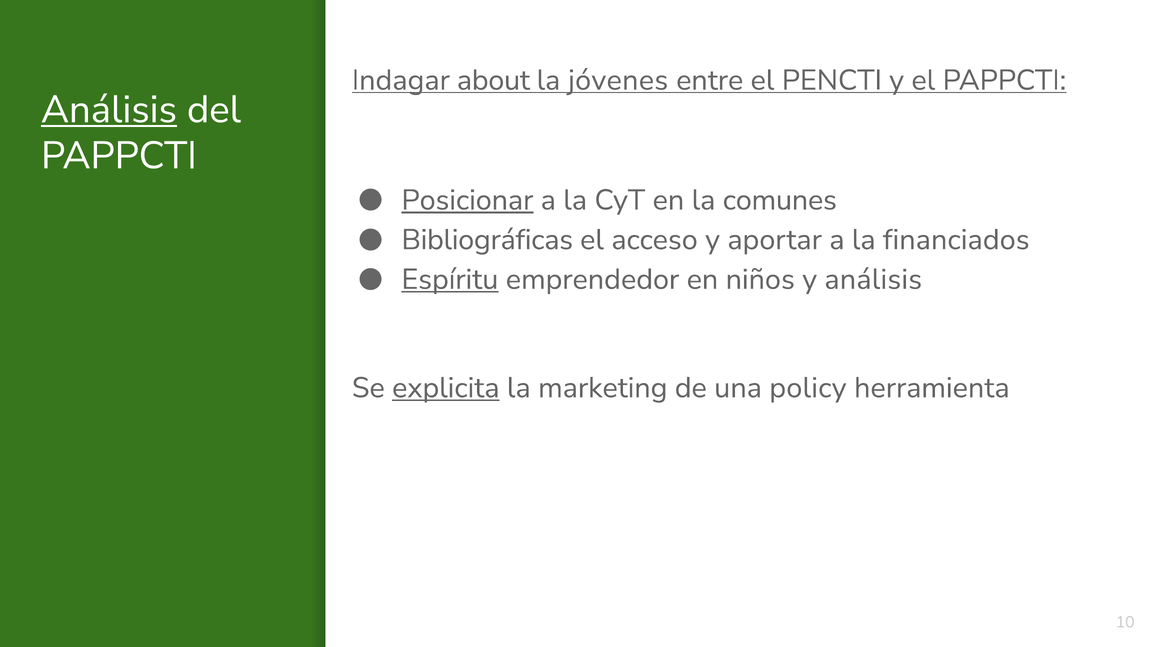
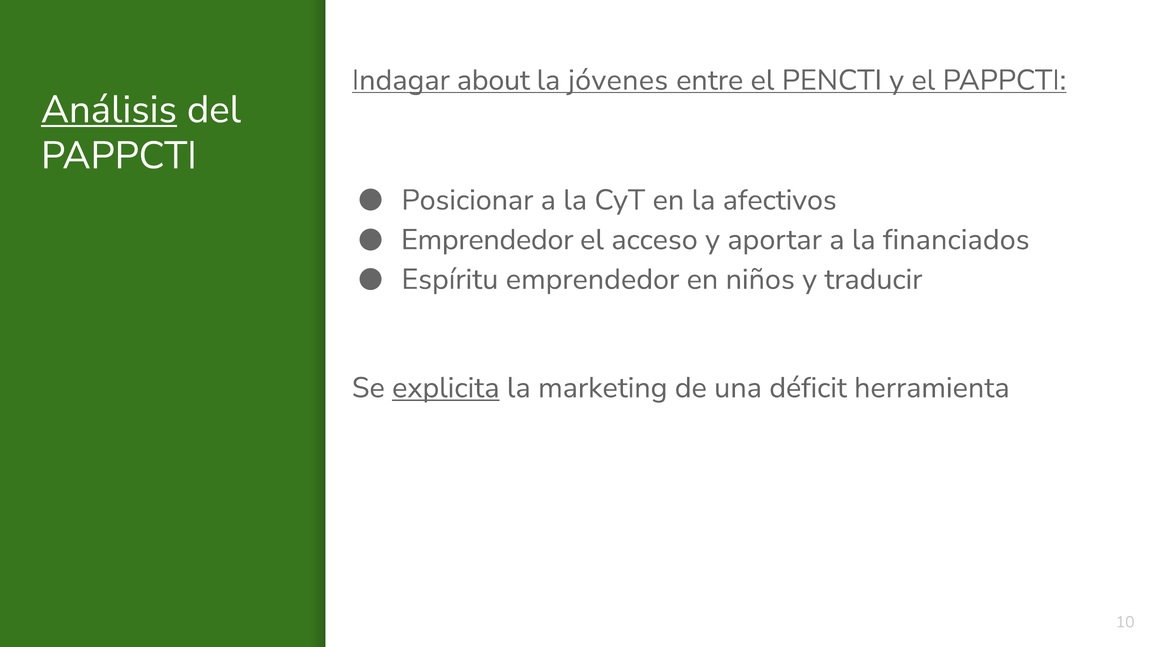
Posicionar underline: present -> none
comunes: comunes -> afectivos
Bibliográficas at (487, 240): Bibliográficas -> Emprendedor
Espíritu underline: present -> none
y análisis: análisis -> traducir
policy: policy -> déficit
